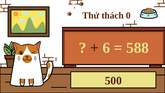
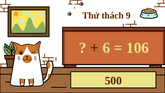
0: 0 -> 9
588: 588 -> 106
